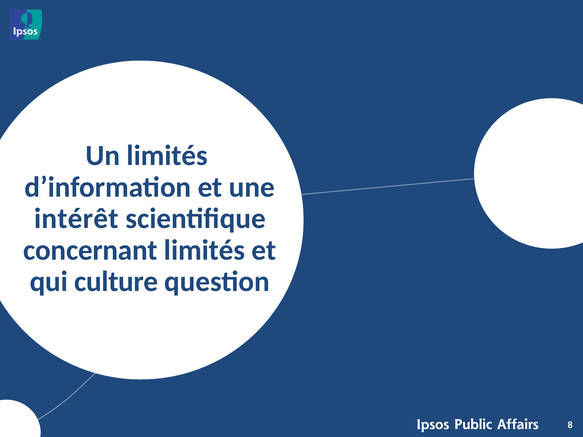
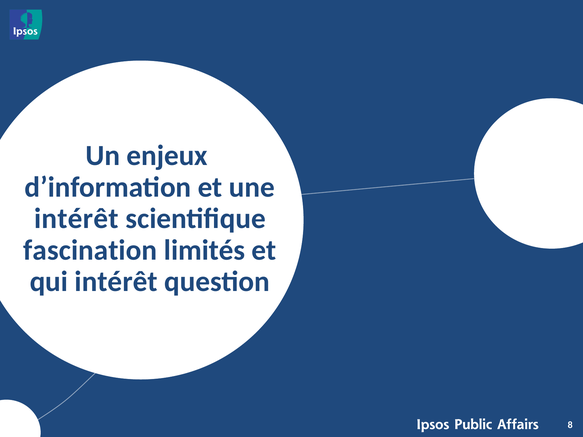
Un limités: limités -> enjeux
concernant: concernant -> fascination
qui culture: culture -> intérêt
